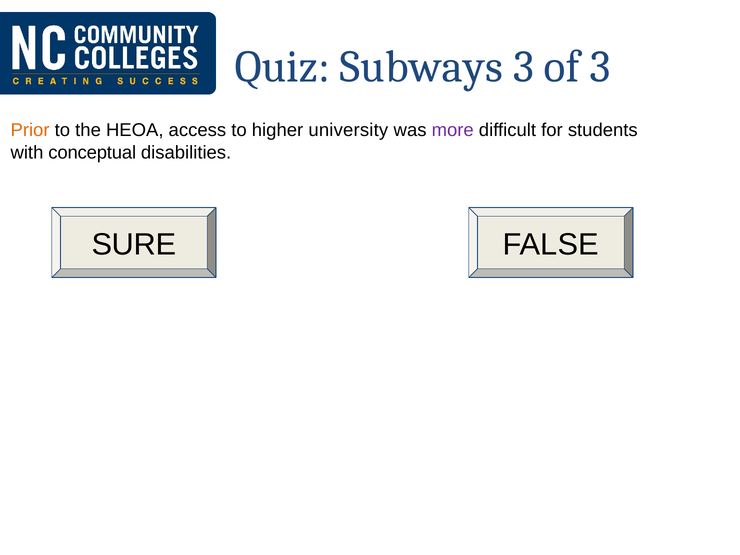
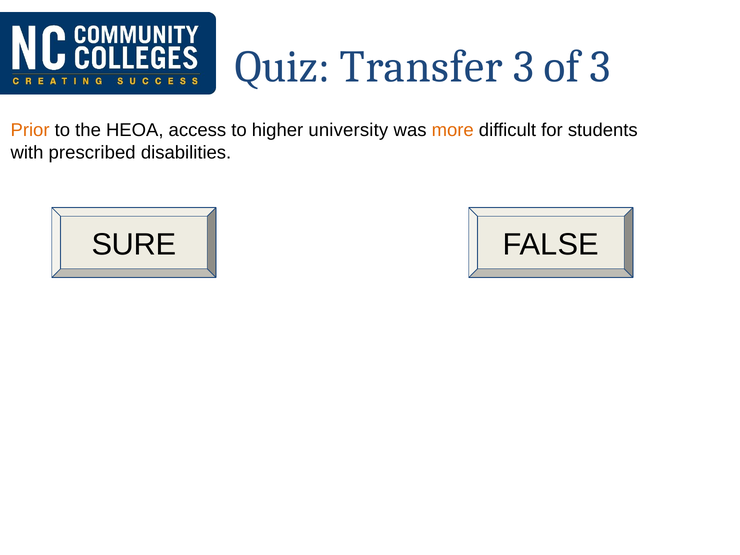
Subways: Subways -> Transfer
more colour: purple -> orange
conceptual: conceptual -> prescribed
